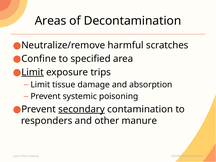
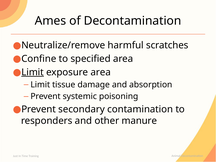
Areas: Areas -> Ames
exposure trips: trips -> area
secondary underline: present -> none
